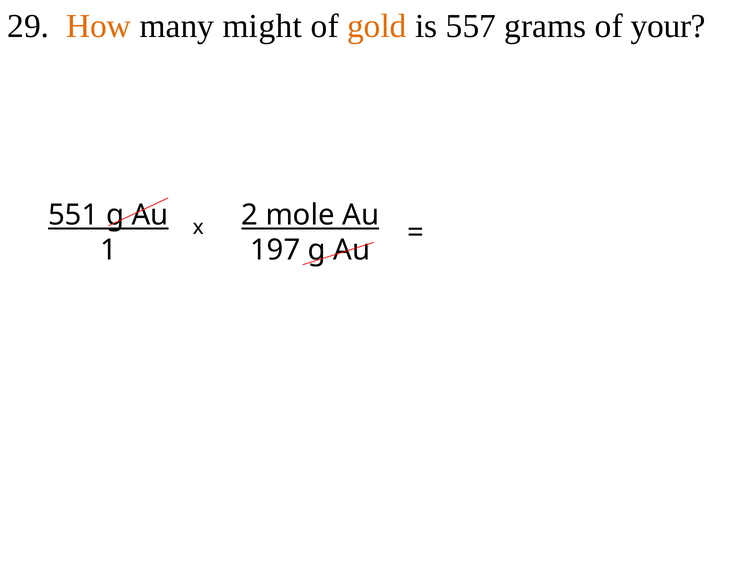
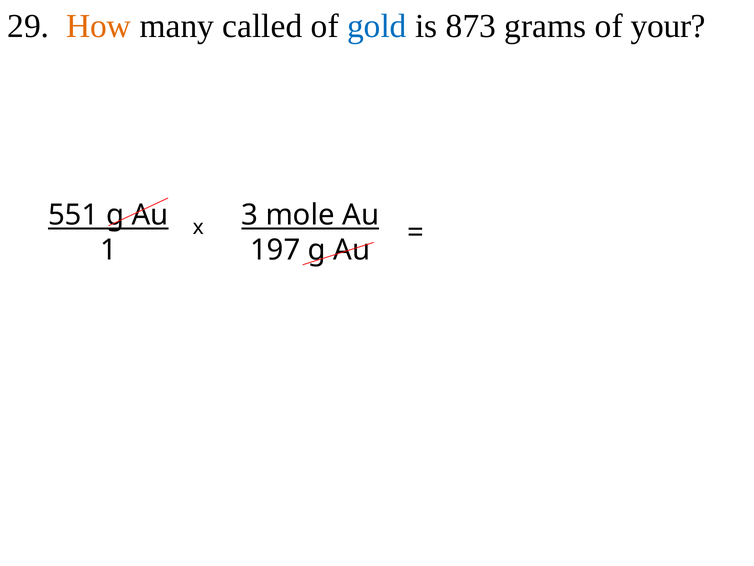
might: might -> called
gold colour: orange -> blue
557: 557 -> 873
2: 2 -> 3
